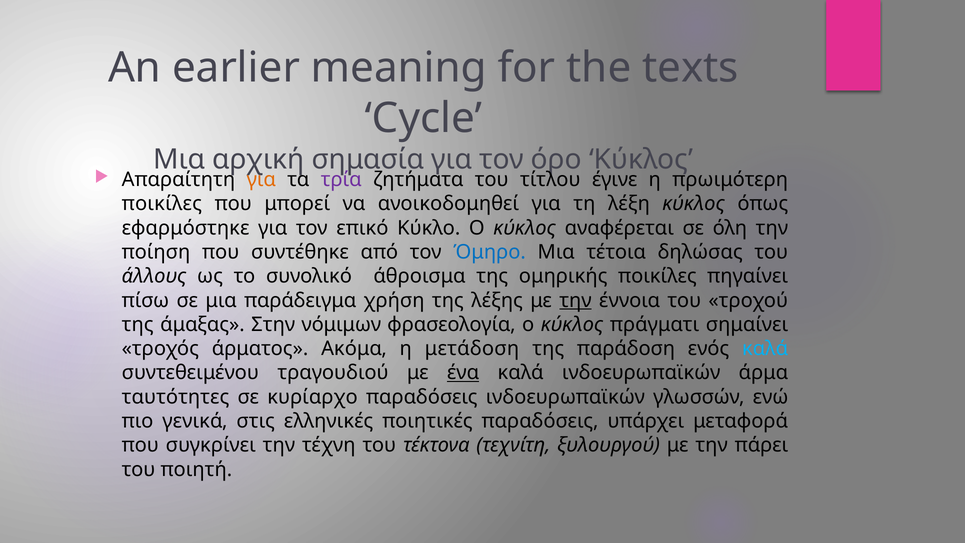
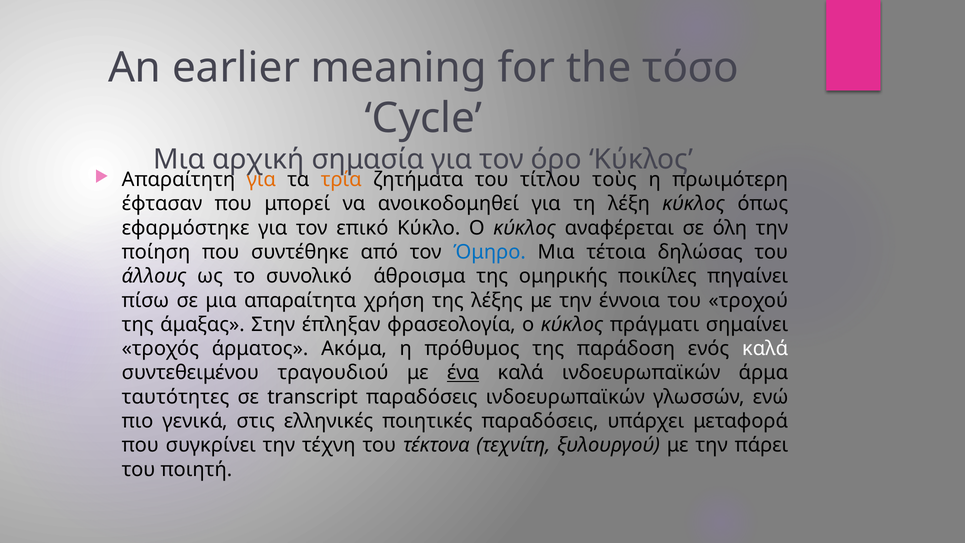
texts: texts -> τόσο
τρία colour: purple -> orange
έγινε: έγινε -> τοὺς
ποικίλες at (162, 204): ποικίλες -> έφτασαν
παράδειγμα: παράδειγμα -> απαραίτητα
την at (575, 300) underline: present -> none
νόμιμων: νόμιμων -> έπληξαν
μετάδοση: μετάδοση -> πρόθυμος
καλά at (765, 349) colour: light blue -> white
κυρίαρχο: κυρίαρχο -> transcript
